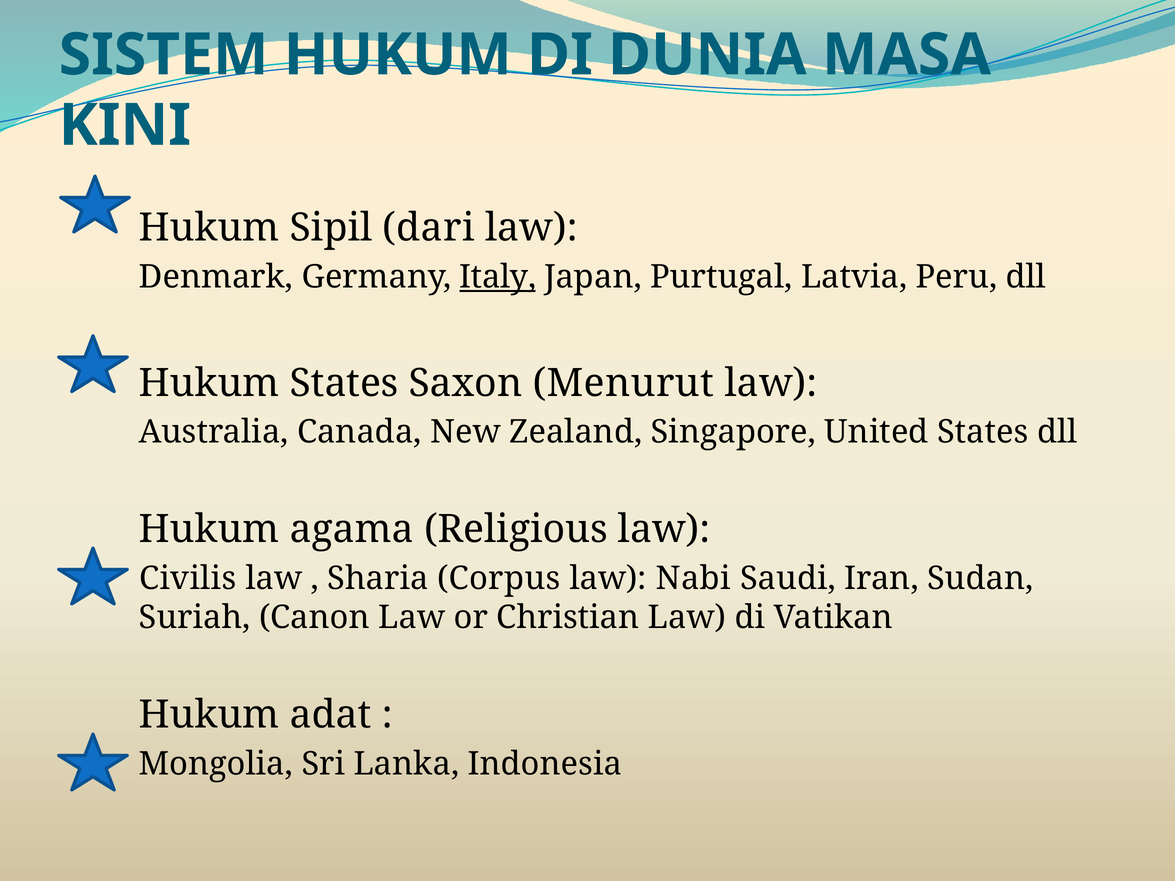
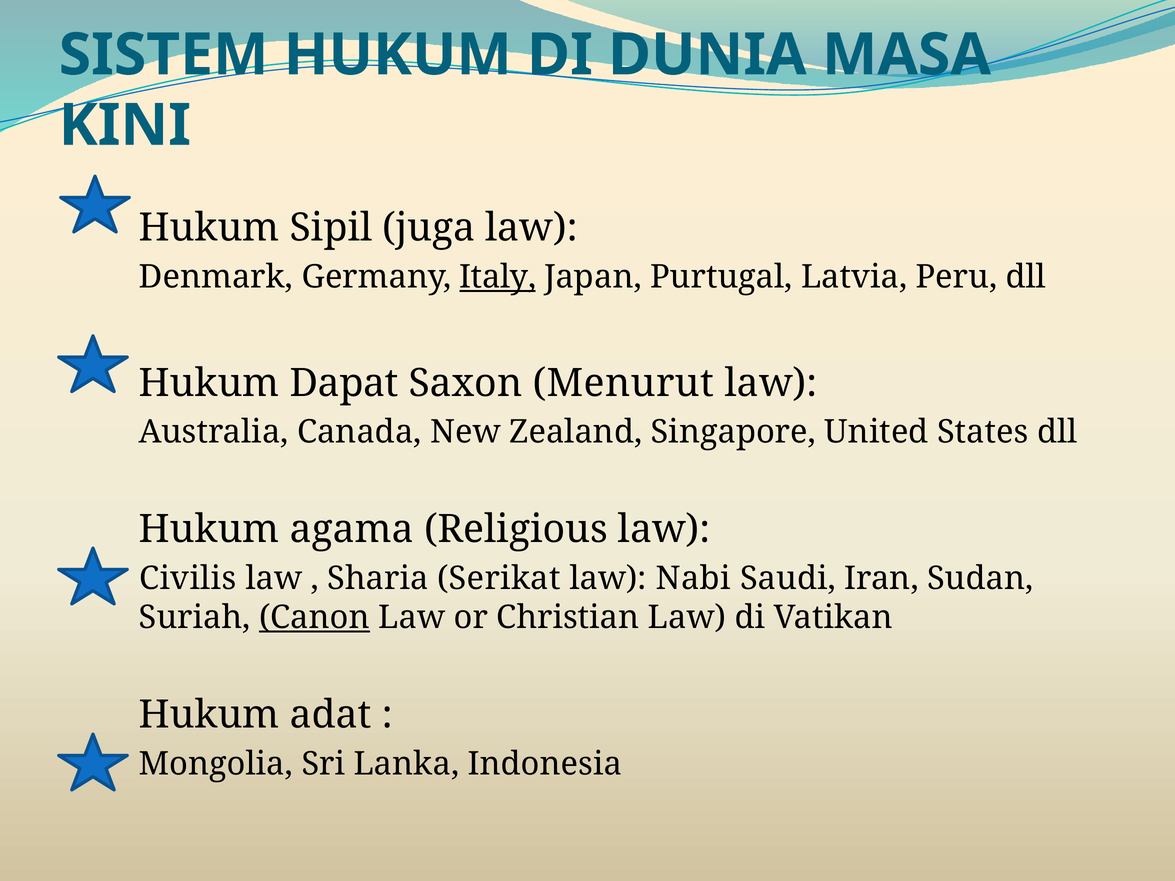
dari: dari -> juga
Hukum States: States -> Dapat
Corpus: Corpus -> Serikat
Canon underline: none -> present
